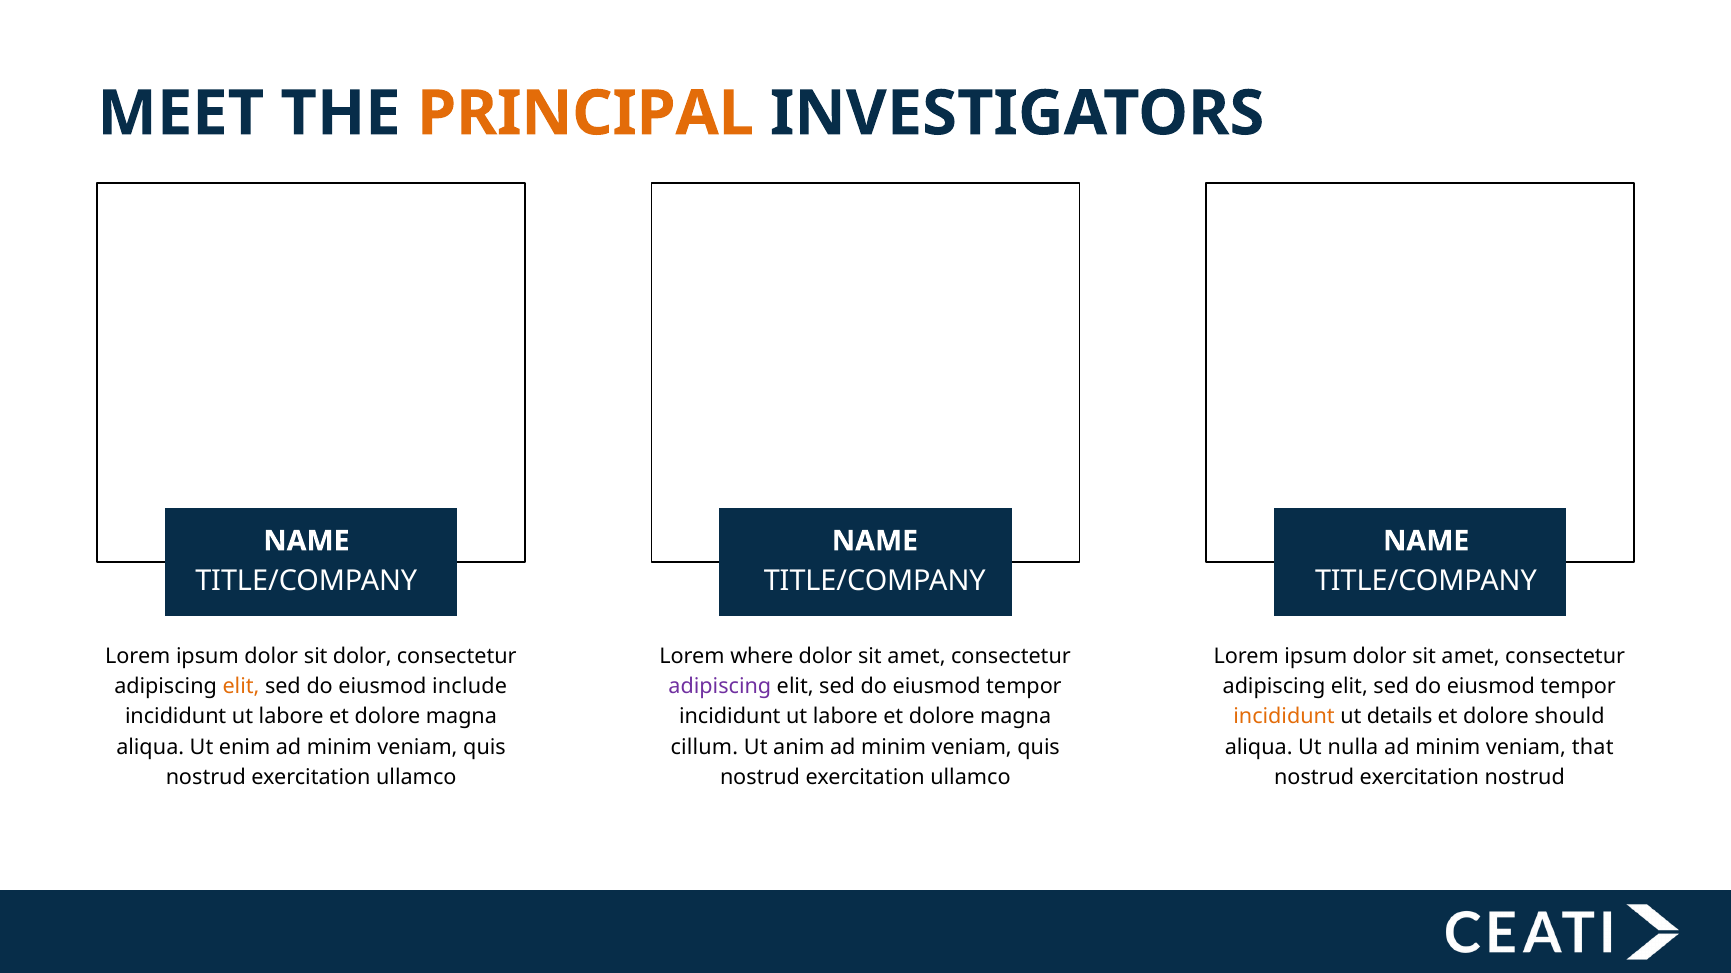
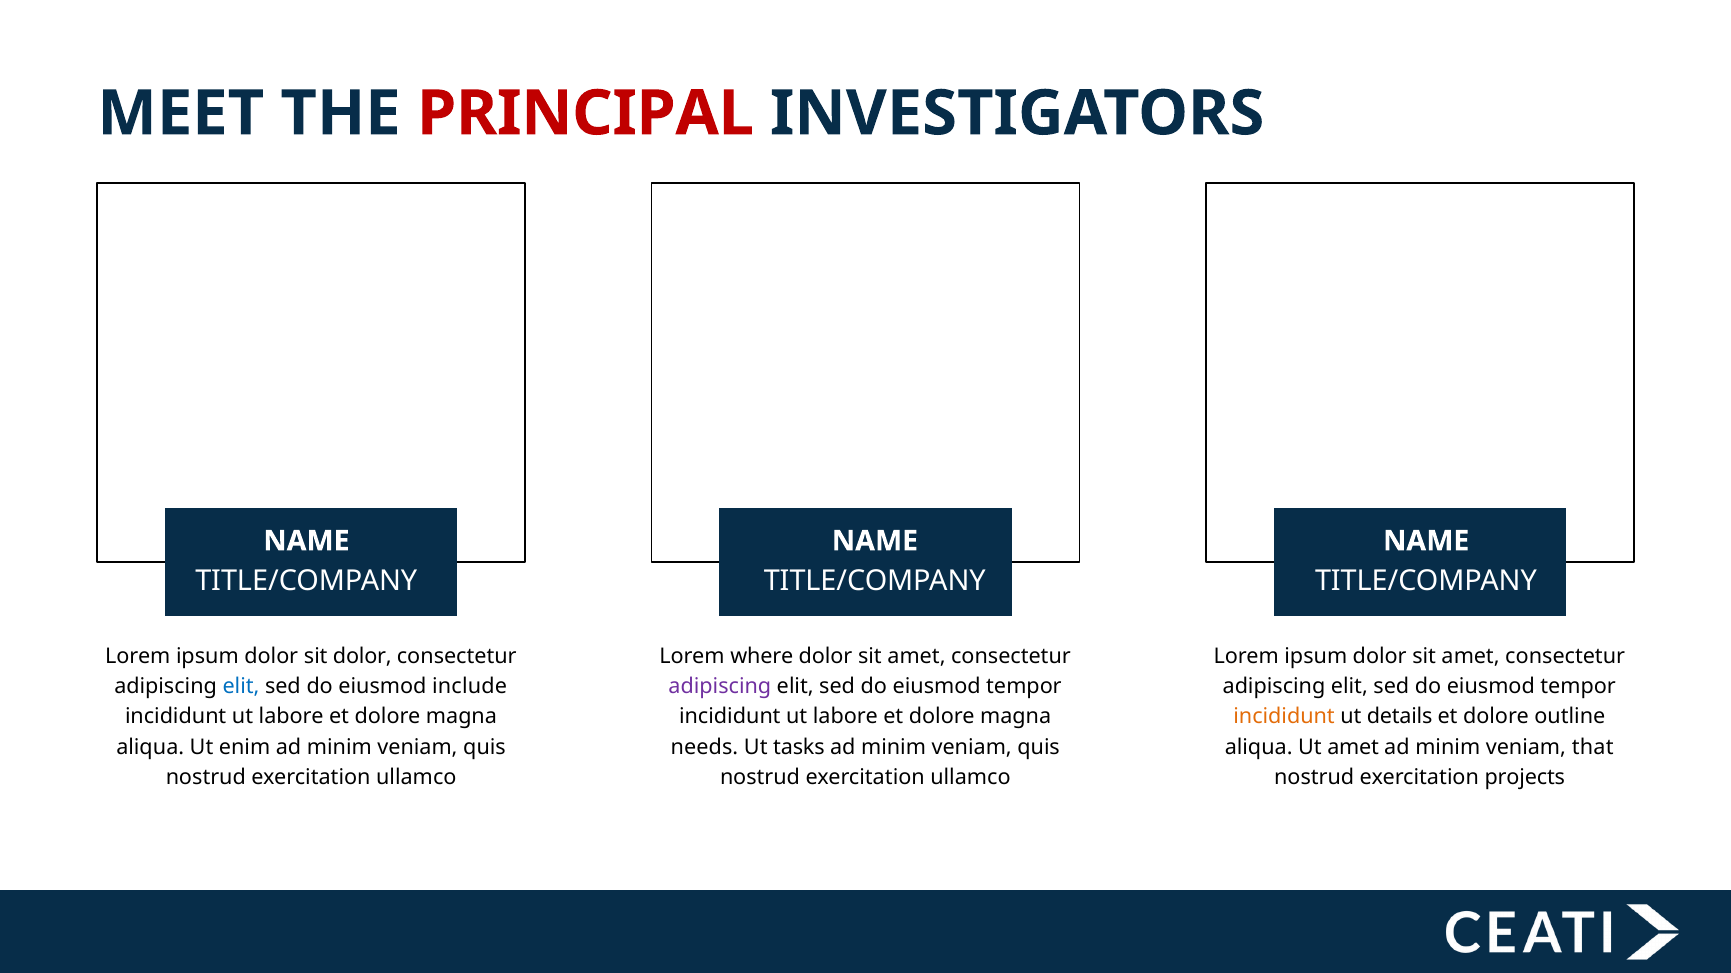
PRINCIPAL colour: orange -> red
elit at (241, 687) colour: orange -> blue
should: should -> outline
cillum: cillum -> needs
anim: anim -> tasks
Ut nulla: nulla -> amet
exercitation nostrud: nostrud -> projects
